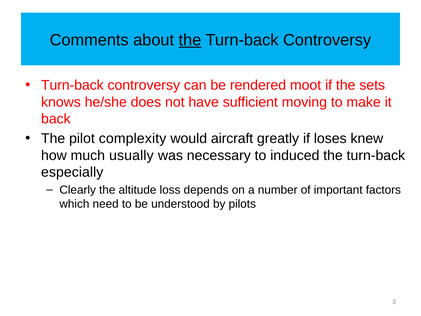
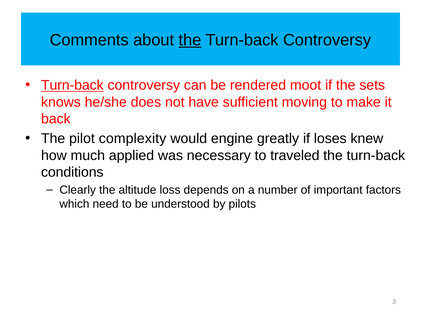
Turn-back at (72, 85) underline: none -> present
aircraft: aircraft -> engine
usually: usually -> applied
induced: induced -> traveled
especially: especially -> conditions
